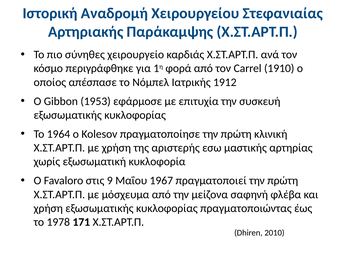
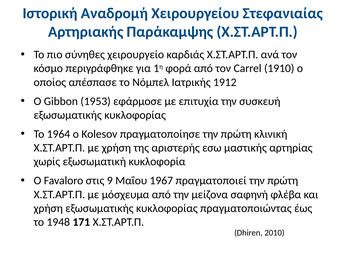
1978: 1978 -> 1948
